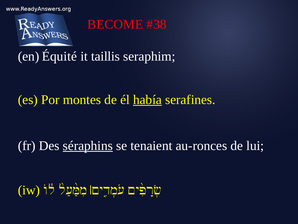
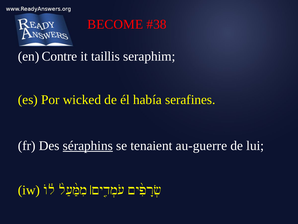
Équité: Équité -> Contre
montes: montes -> wicked
había underline: present -> none
au-ronces: au-ronces -> au-guerre
